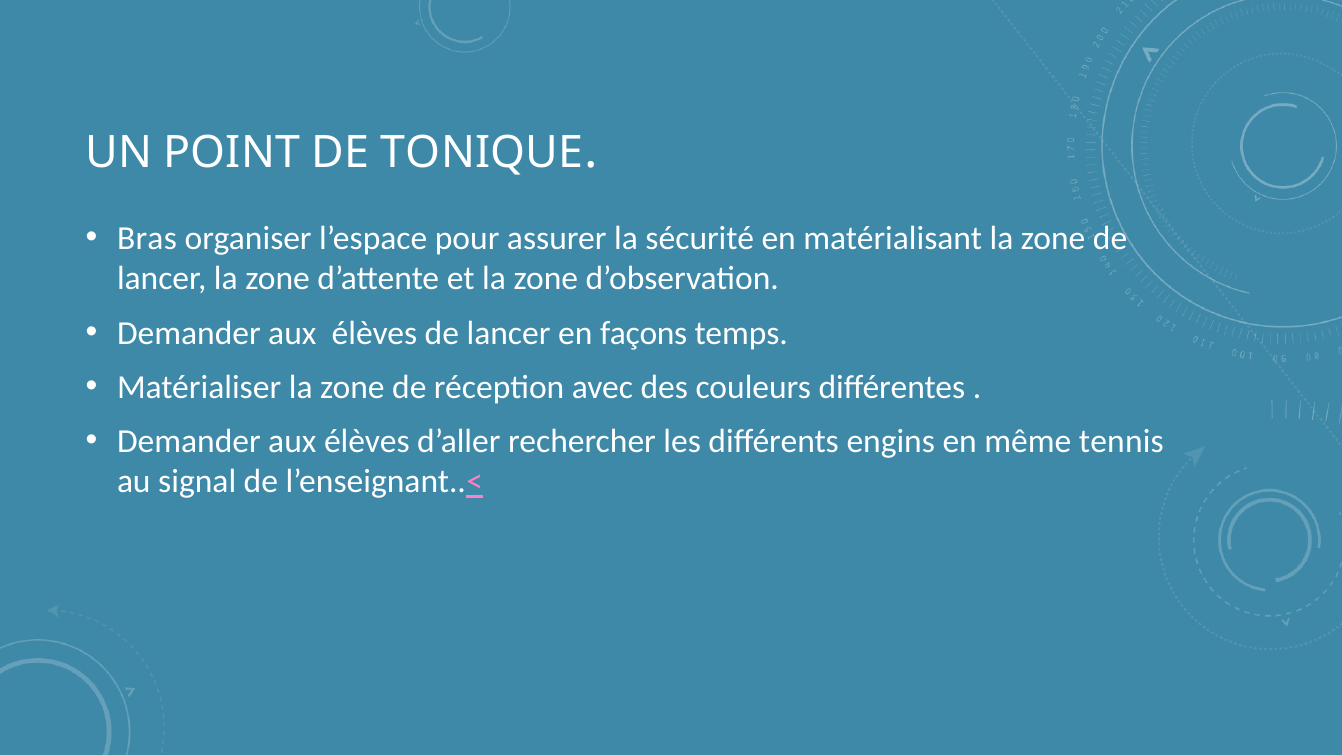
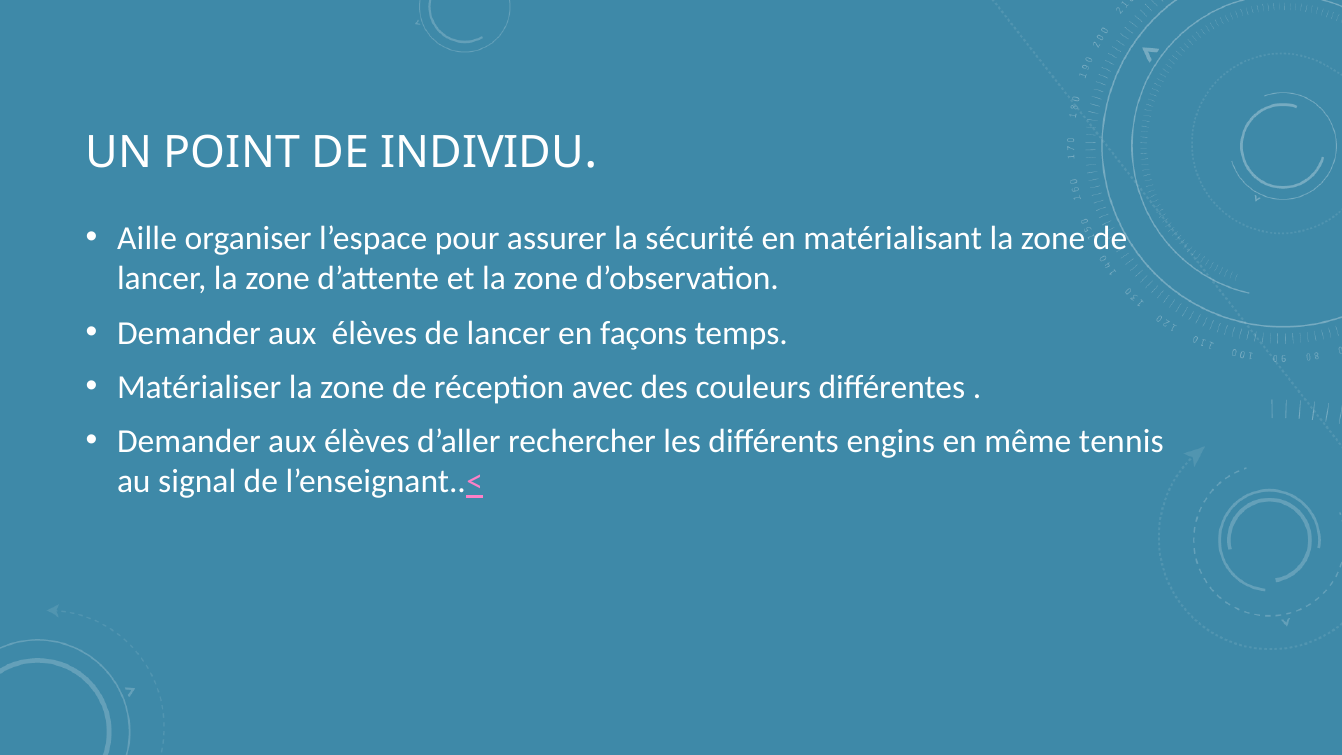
TONIQUE: TONIQUE -> INDIVIDU
Bras: Bras -> Aille
